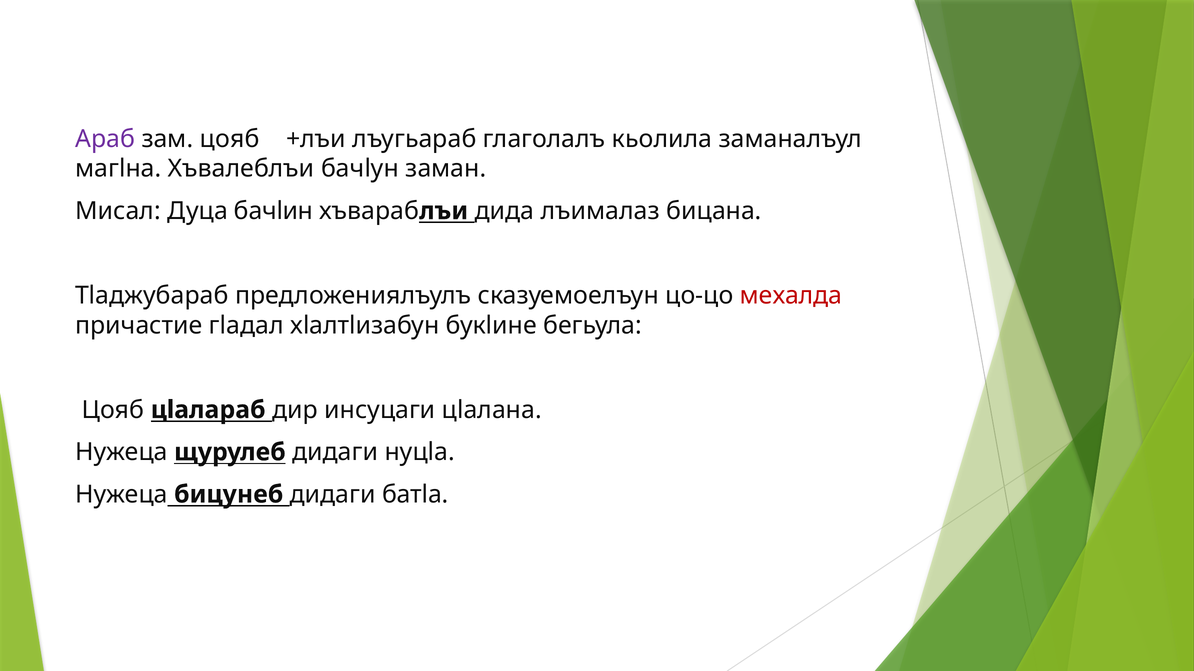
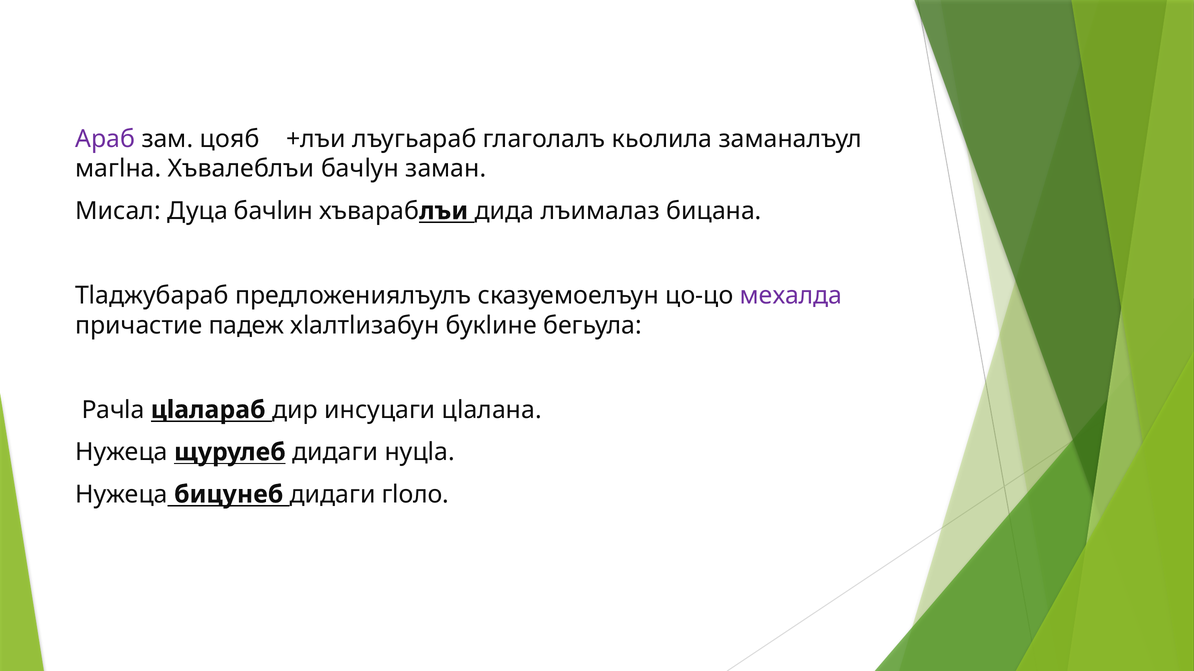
мехалда colour: red -> purple
гlадал: гlадал -> падеж
Цояб at (113, 410): Цояб -> Рачlа
батlа: батlа -> гlоло
